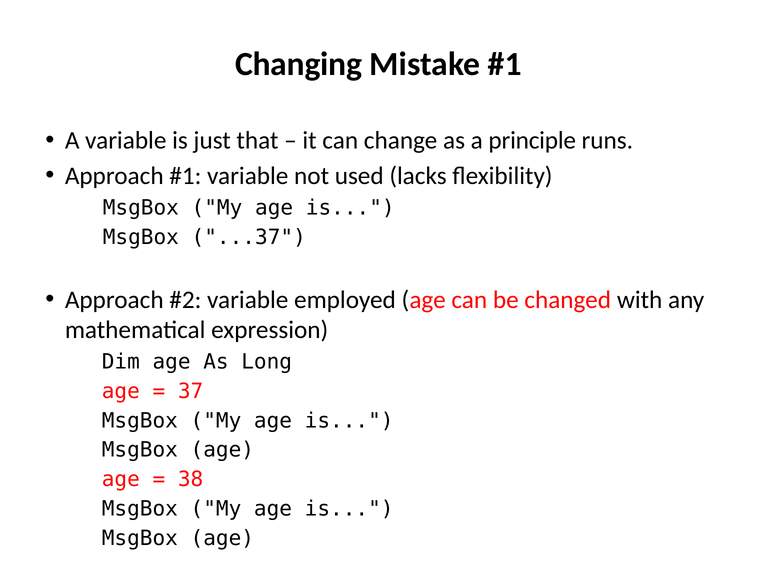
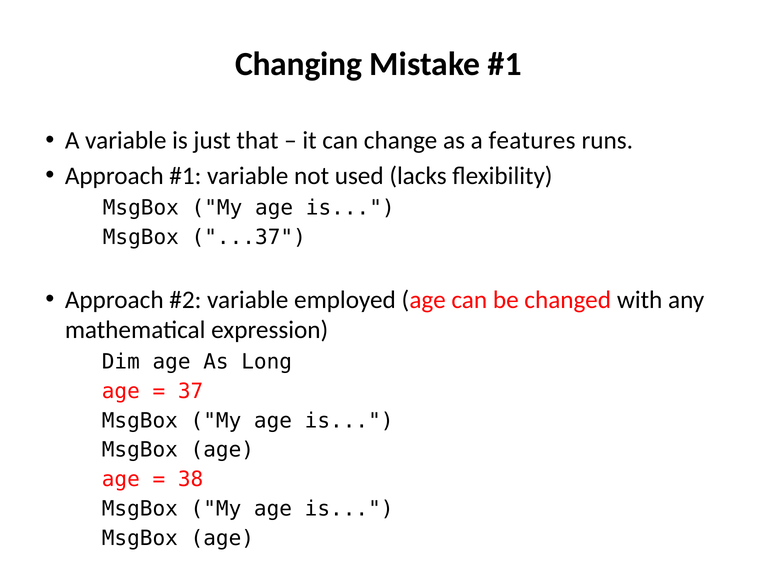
principle: principle -> features
